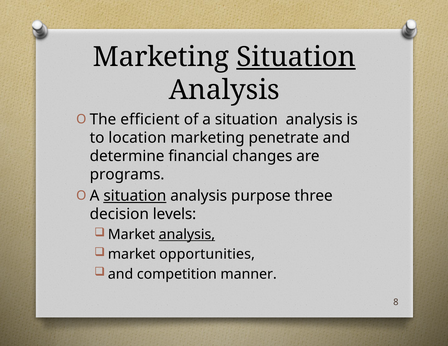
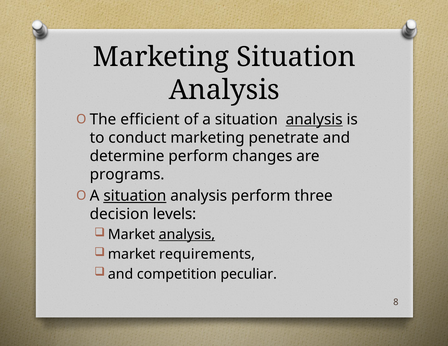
Situation at (296, 57) underline: present -> none
analysis at (314, 119) underline: none -> present
location: location -> conduct
determine financial: financial -> perform
analysis purpose: purpose -> perform
opportunities: opportunities -> requirements
manner: manner -> peculiar
